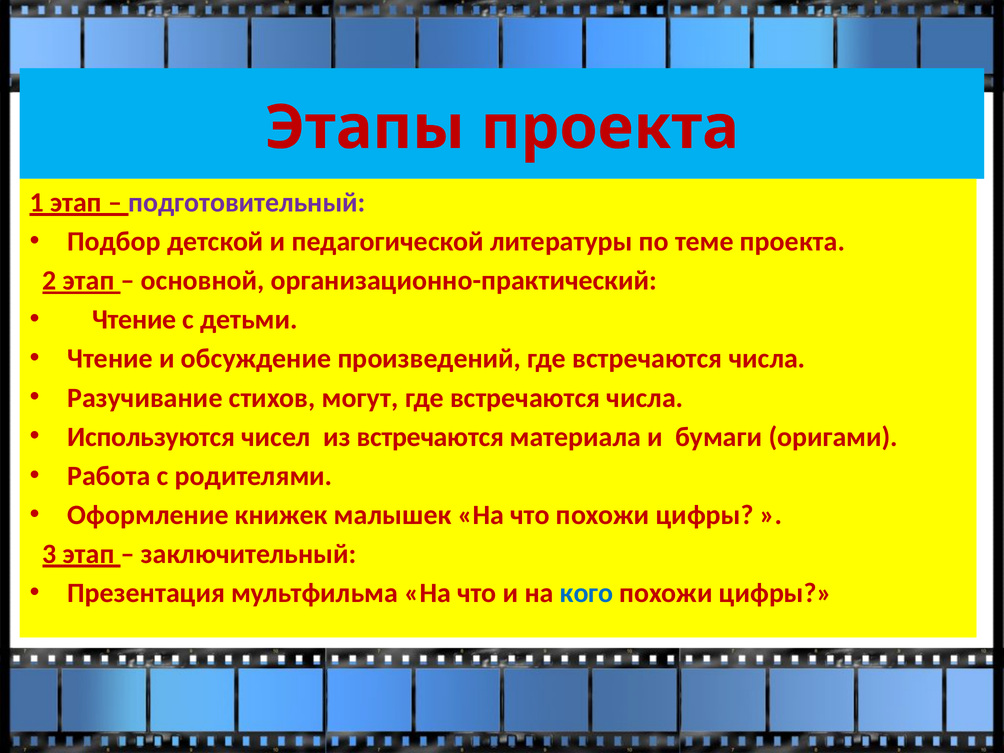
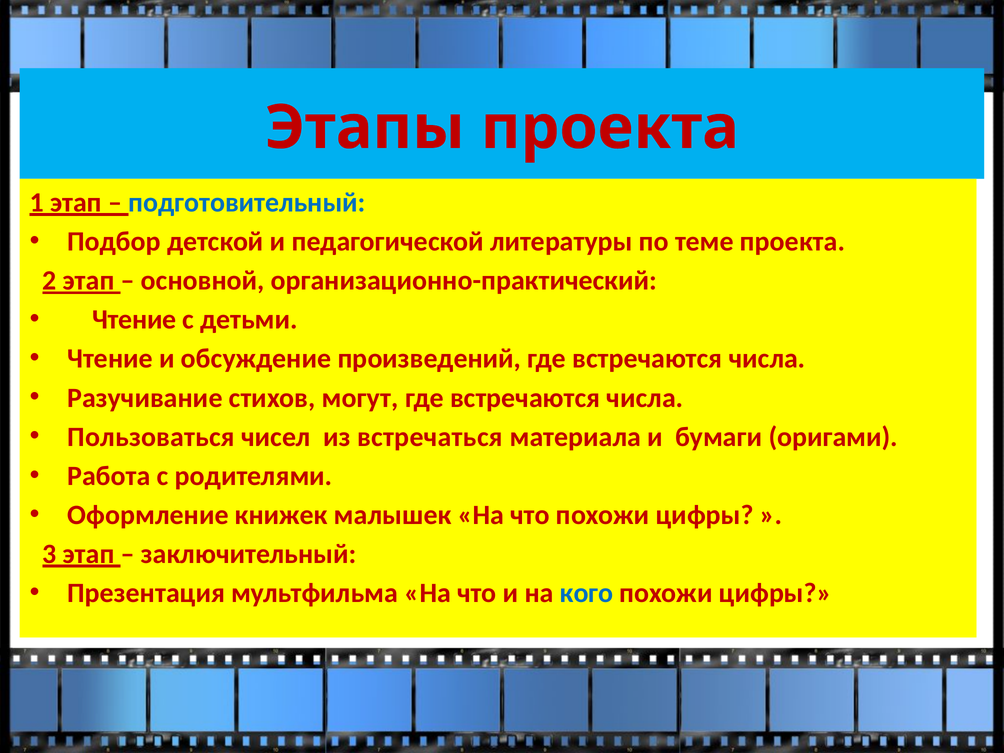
подготовительный colour: purple -> blue
Используются: Используются -> Пользоваться
из встречаются: встречаются -> встречаться
